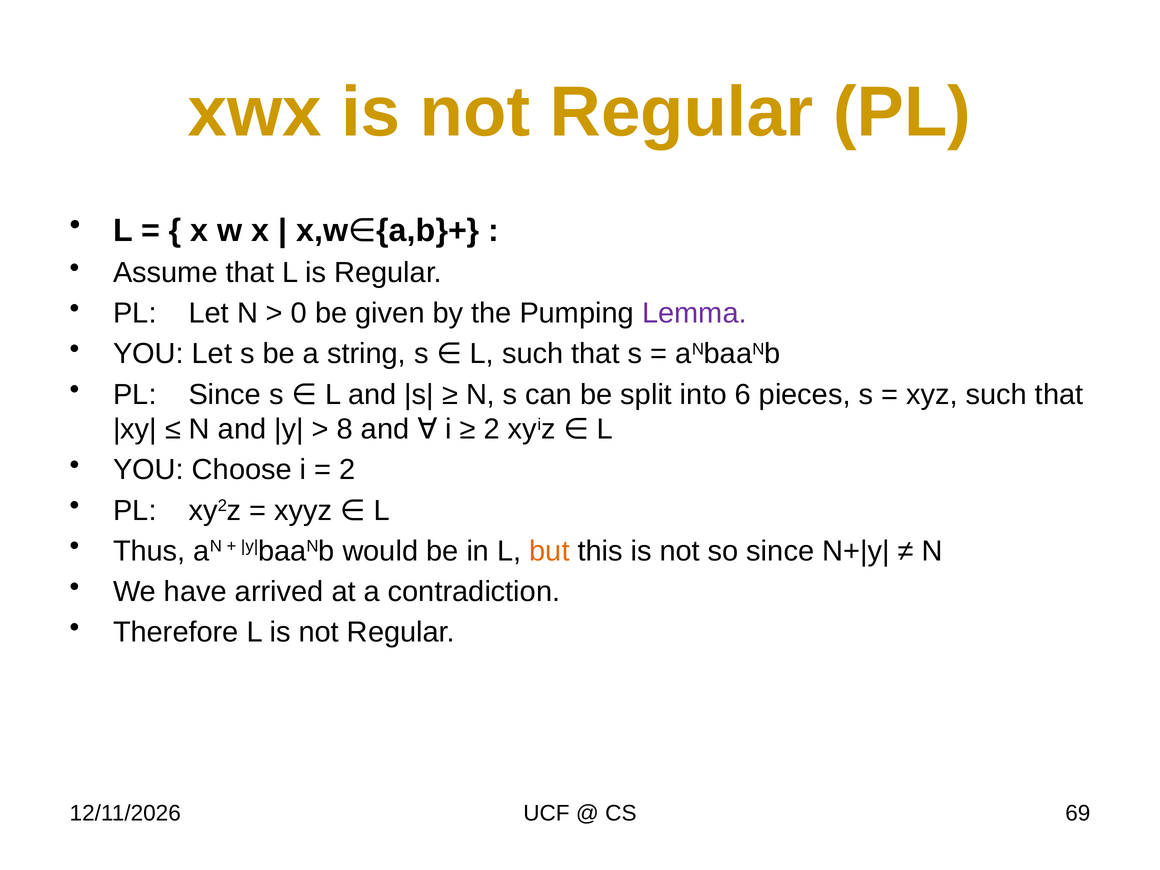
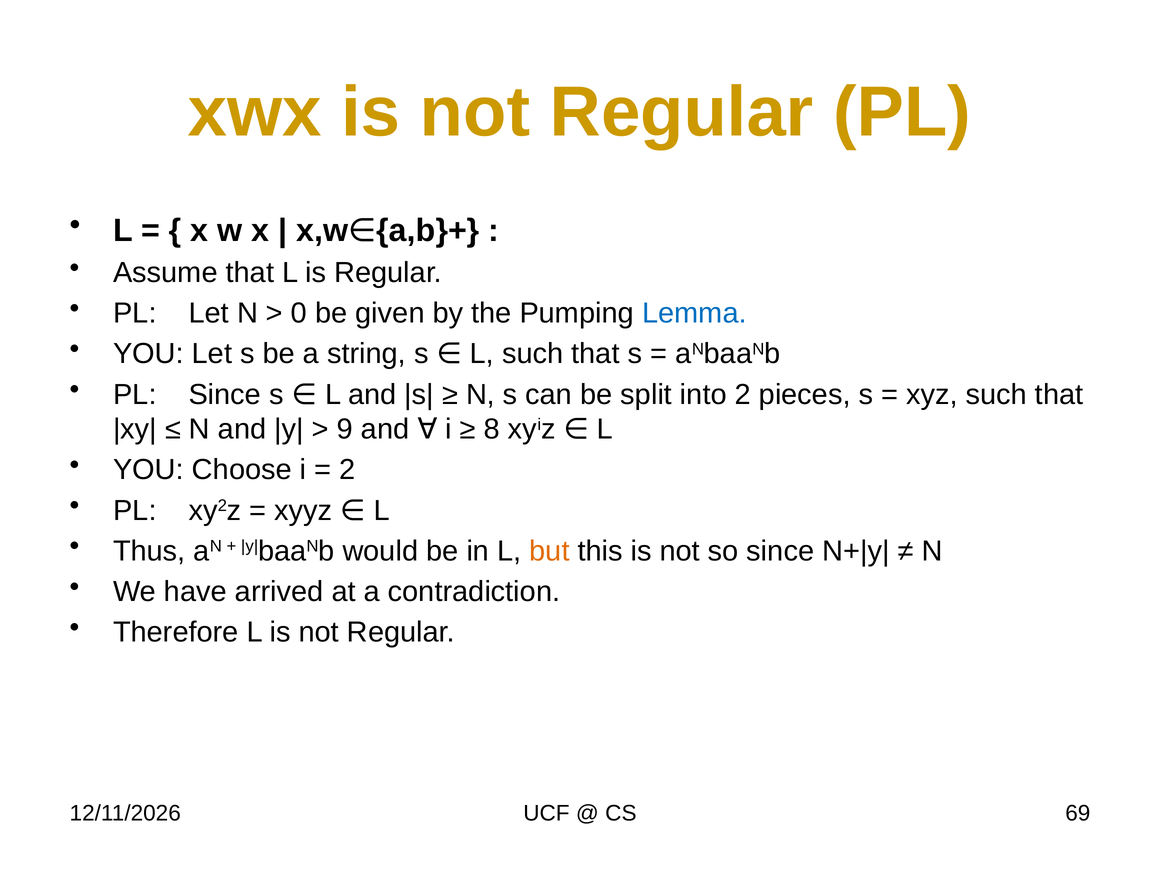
Lemma colour: purple -> blue
into 6: 6 -> 2
8: 8 -> 9
2 at (492, 429): 2 -> 8
